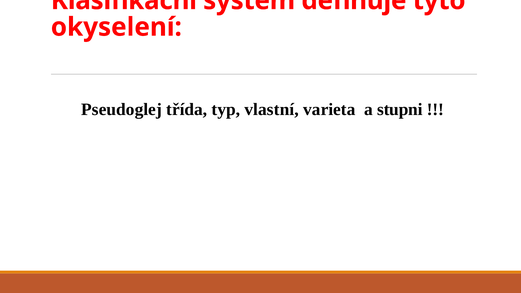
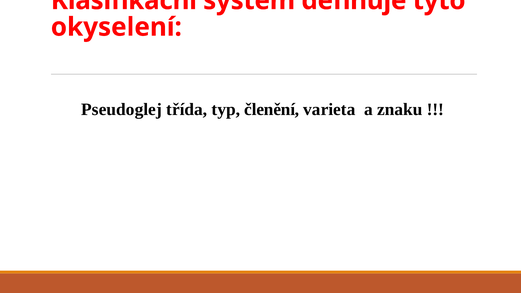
vlastní: vlastní -> členění
stupni: stupni -> znaku
